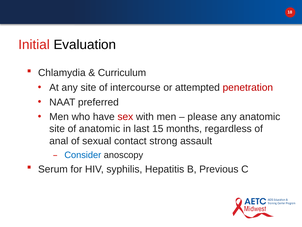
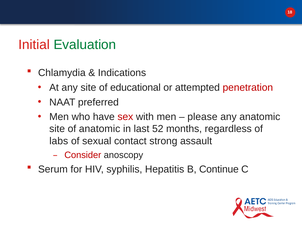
Evaluation colour: black -> green
Curriculum: Curriculum -> Indications
intercourse: intercourse -> educational
15: 15 -> 52
anal: anal -> labs
Consider colour: blue -> red
Previous: Previous -> Continue
